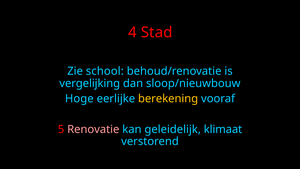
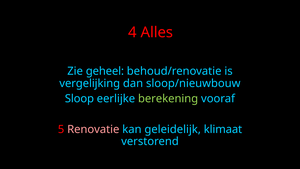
Stad: Stad -> Alles
school: school -> geheel
Hoge: Hoge -> Sloop
berekening colour: yellow -> light green
